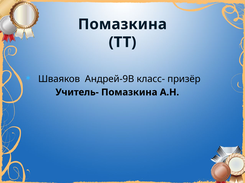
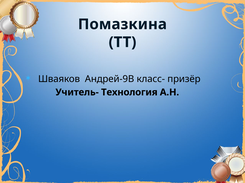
Учитель- Помазкина: Помазкина -> Технология
